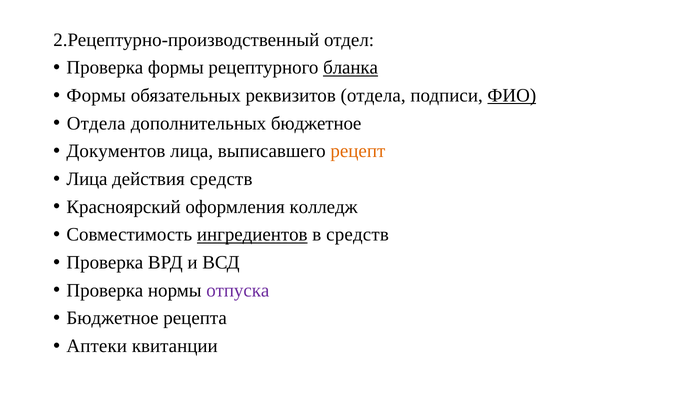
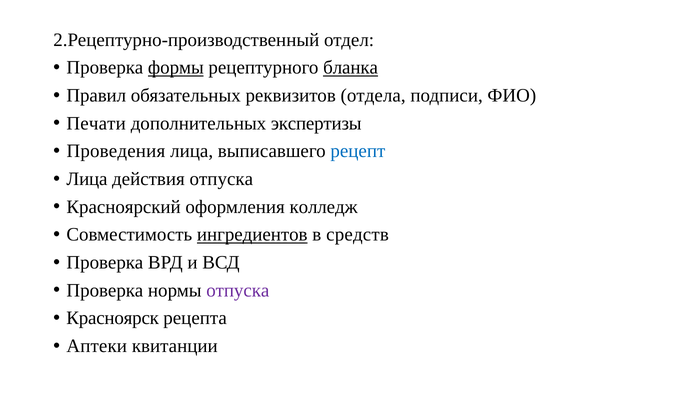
формы at (176, 68) underline: none -> present
Формы at (96, 95): Формы -> Правил
ФИО underline: present -> none
Отдела at (96, 123): Отдела -> Печати
дополнительных бюджетное: бюджетное -> экспертизы
Документов: Документов -> Проведения
рецепт colour: orange -> blue
действия средств: средств -> отпуска
Бюджетное at (113, 318): Бюджетное -> Красноярск
